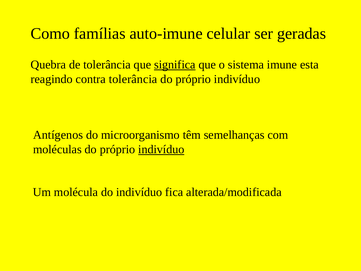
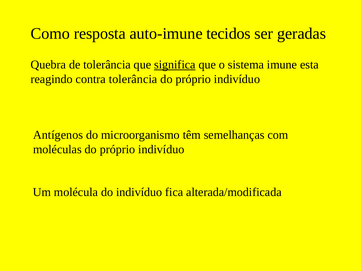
famílias: famílias -> resposta
celular: celular -> tecidos
indivíduo at (161, 149) underline: present -> none
